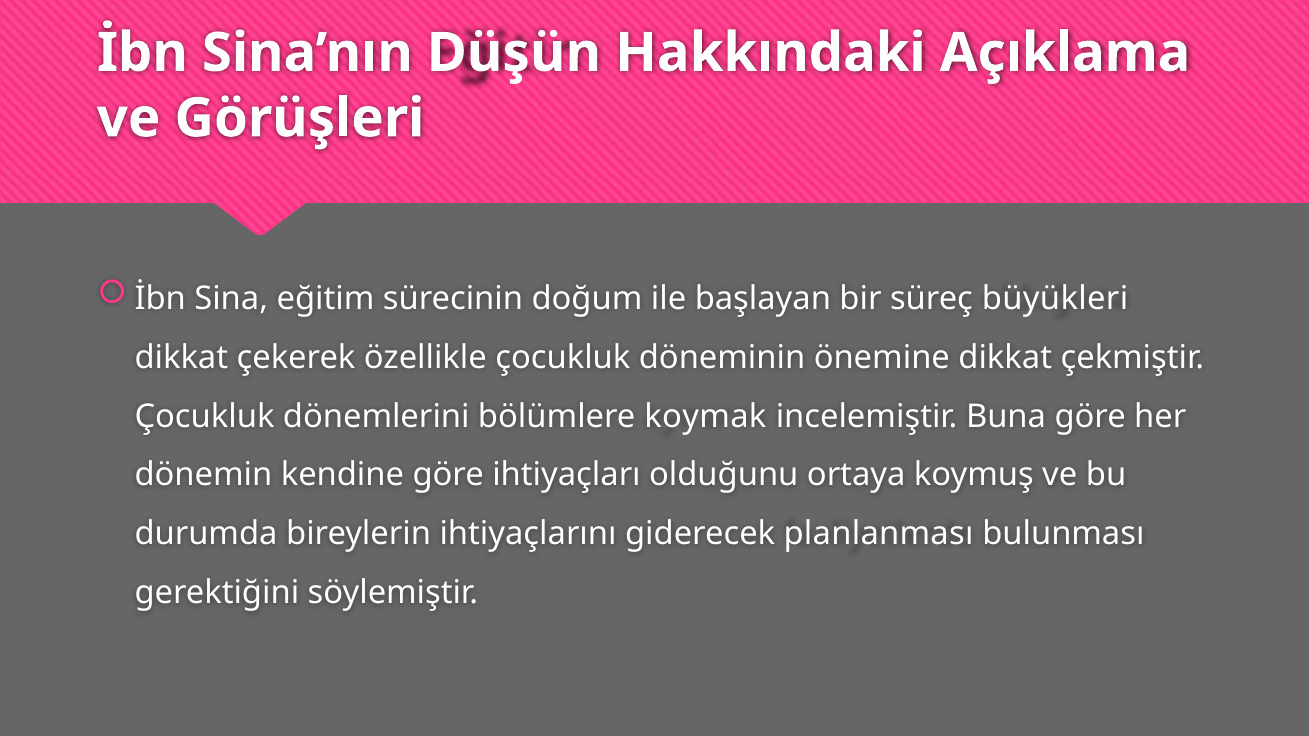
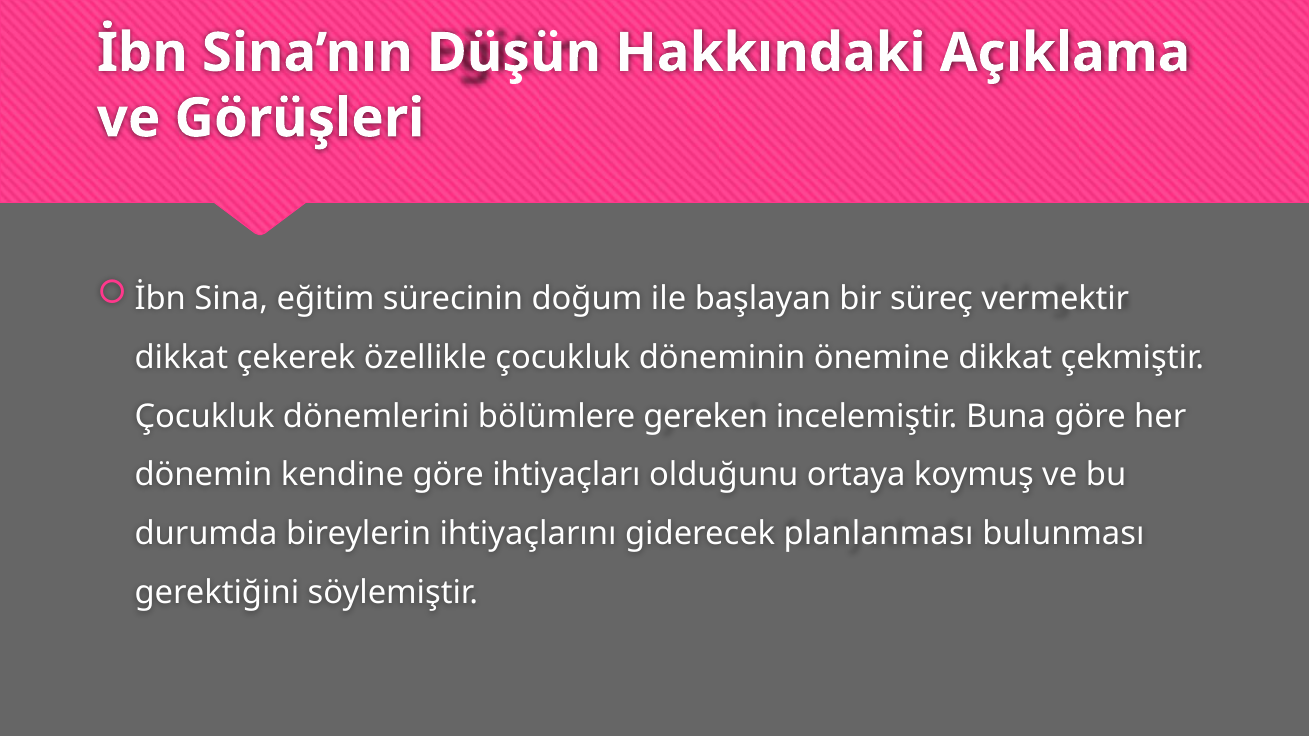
büyükleri: büyükleri -> vermektir
koymak: koymak -> gereken
